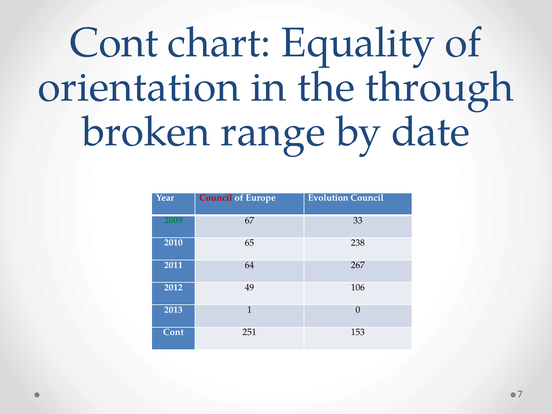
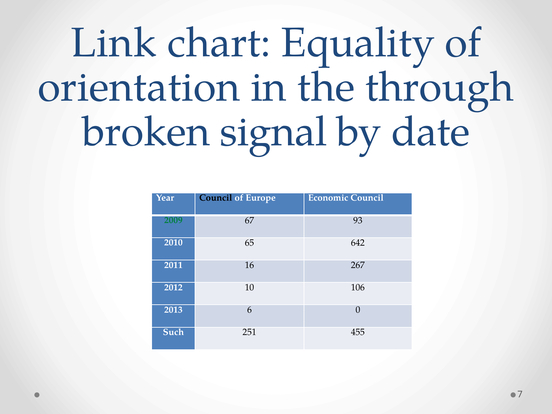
Cont at (114, 43): Cont -> Link
range: range -> signal
Council at (216, 198) colour: red -> black
Evolution: Evolution -> Economic
33: 33 -> 93
238: 238 -> 642
64: 64 -> 16
49: 49 -> 10
1: 1 -> 6
Cont at (173, 332): Cont -> Such
153: 153 -> 455
